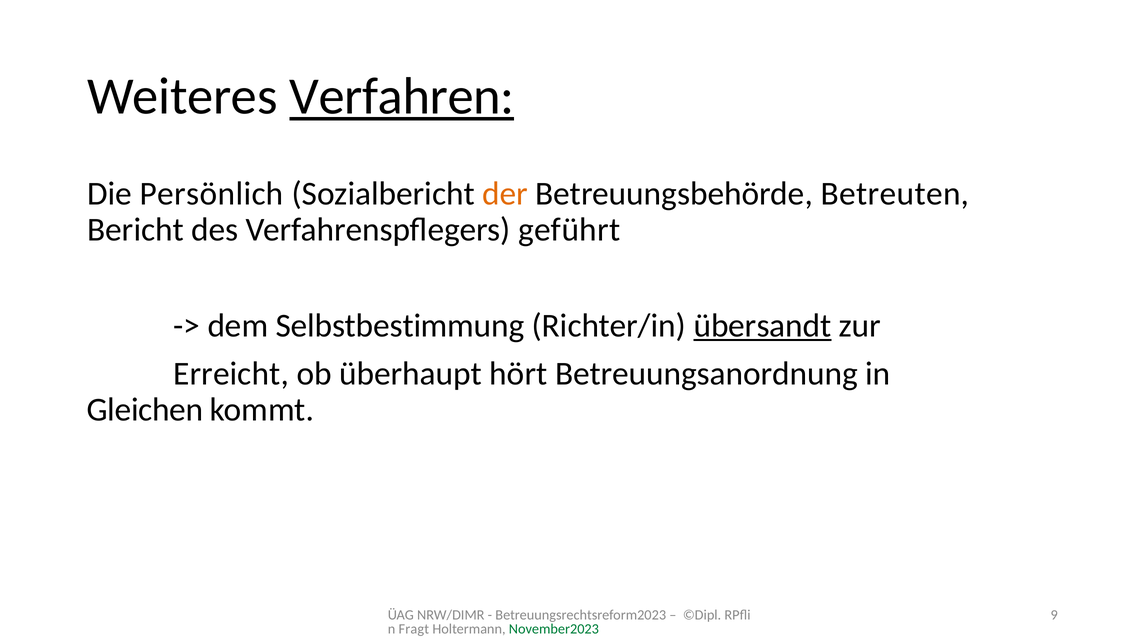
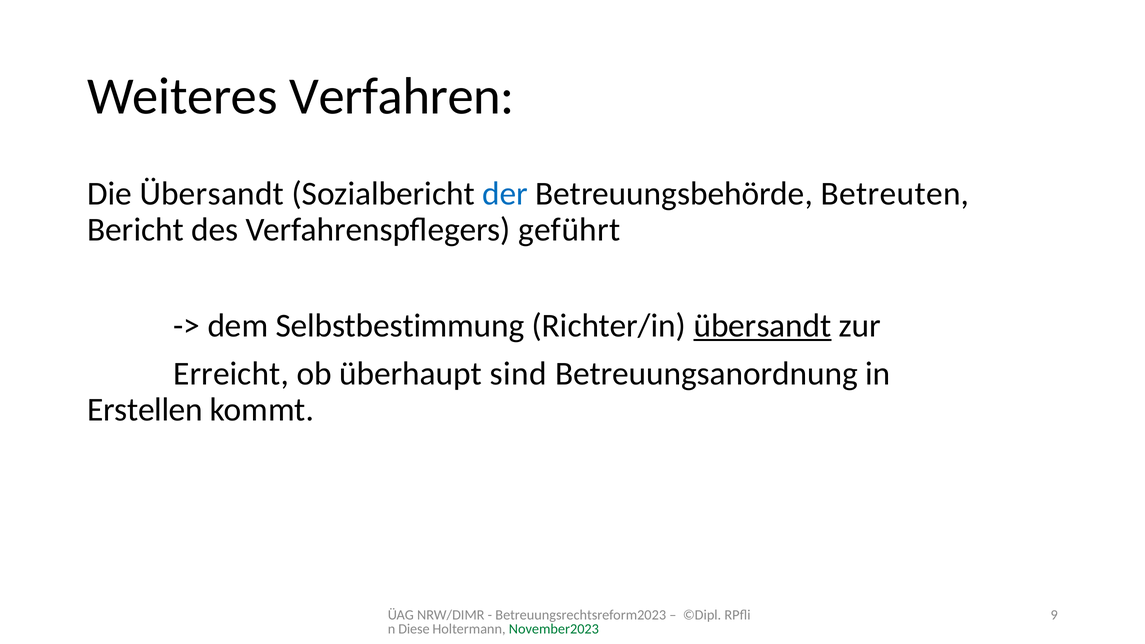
Verfahren underline: present -> none
Die Persönlich: Persönlich -> Übersandt
der colour: orange -> blue
hört: hört -> sind
Gleichen: Gleichen -> Erstellen
Fragt: Fragt -> Diese
